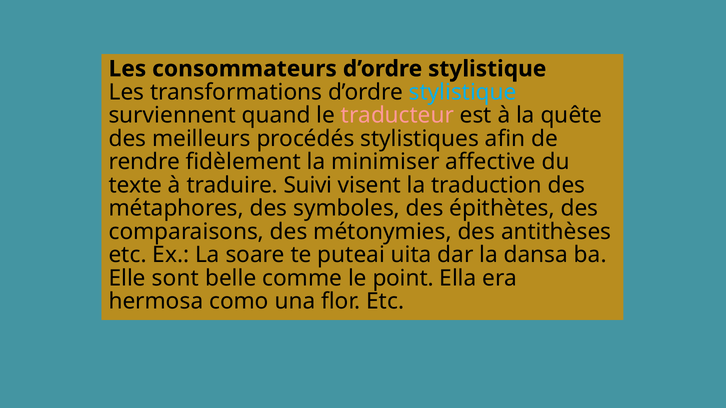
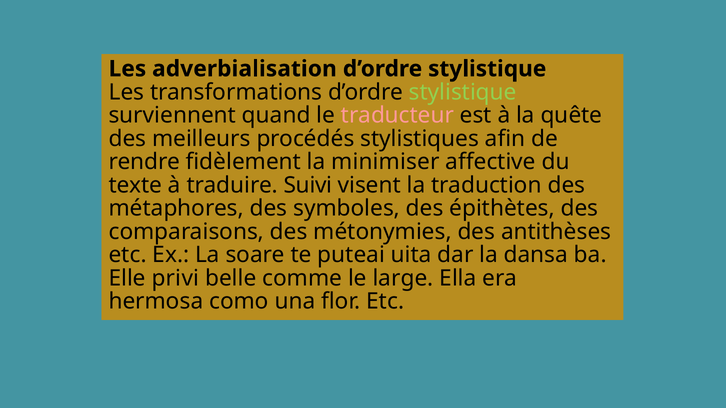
consommateurs: consommateurs -> adverbialisation
stylistique at (463, 92) colour: light blue -> light green
sont: sont -> privi
point: point -> large
